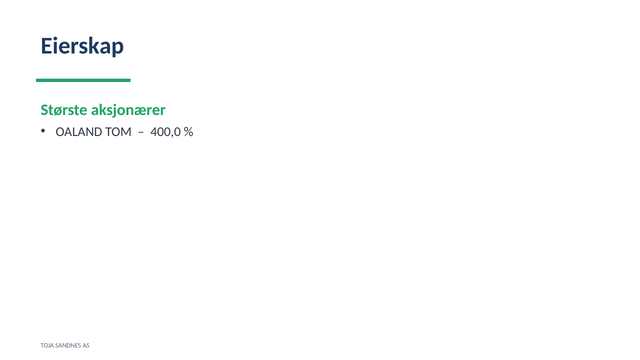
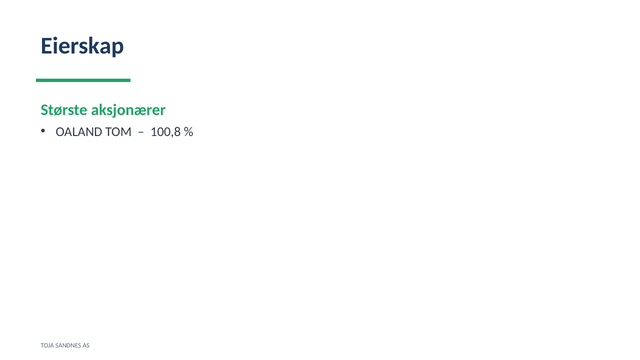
400,0: 400,0 -> 100,8
